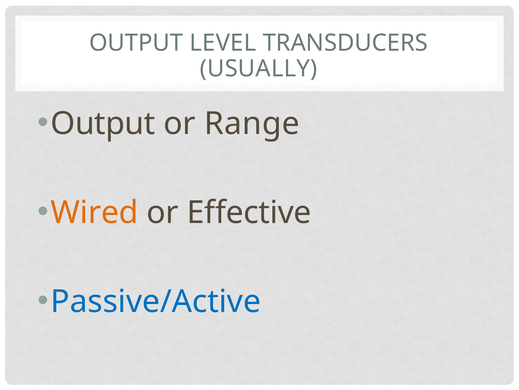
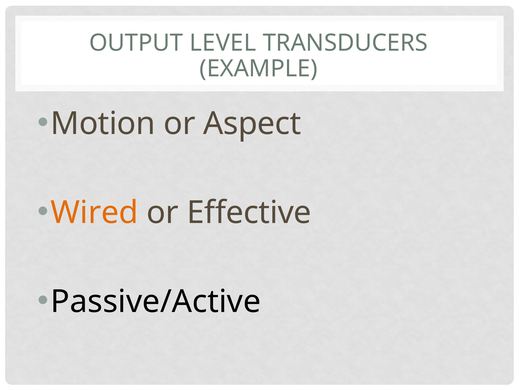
USUALLY: USUALLY -> EXAMPLE
Output at (103, 123): Output -> Motion
Range: Range -> Aspect
Passive/Active colour: blue -> black
